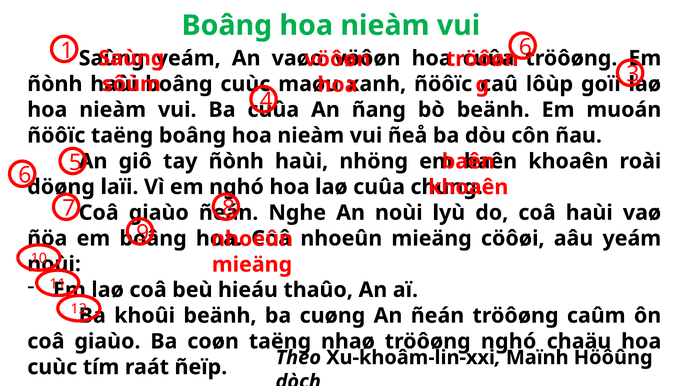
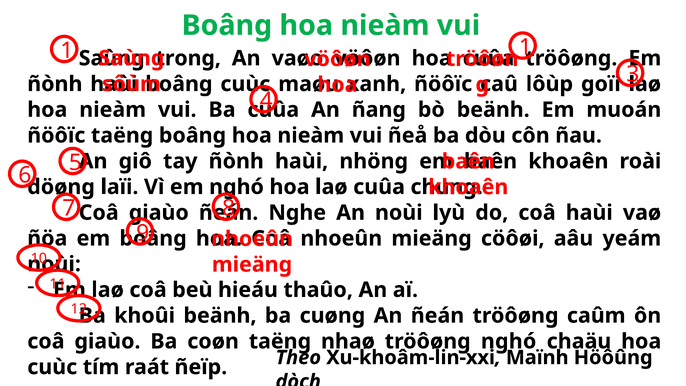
1 6: 6 -> 1
yeám at (188, 58): yeám -> trong
